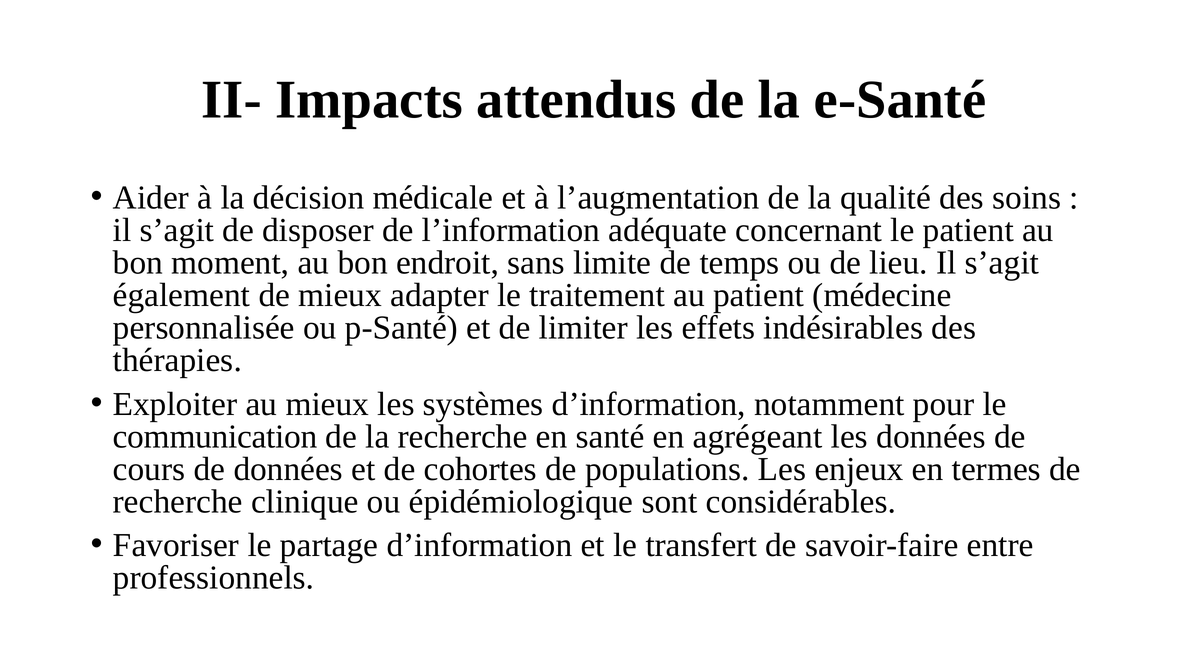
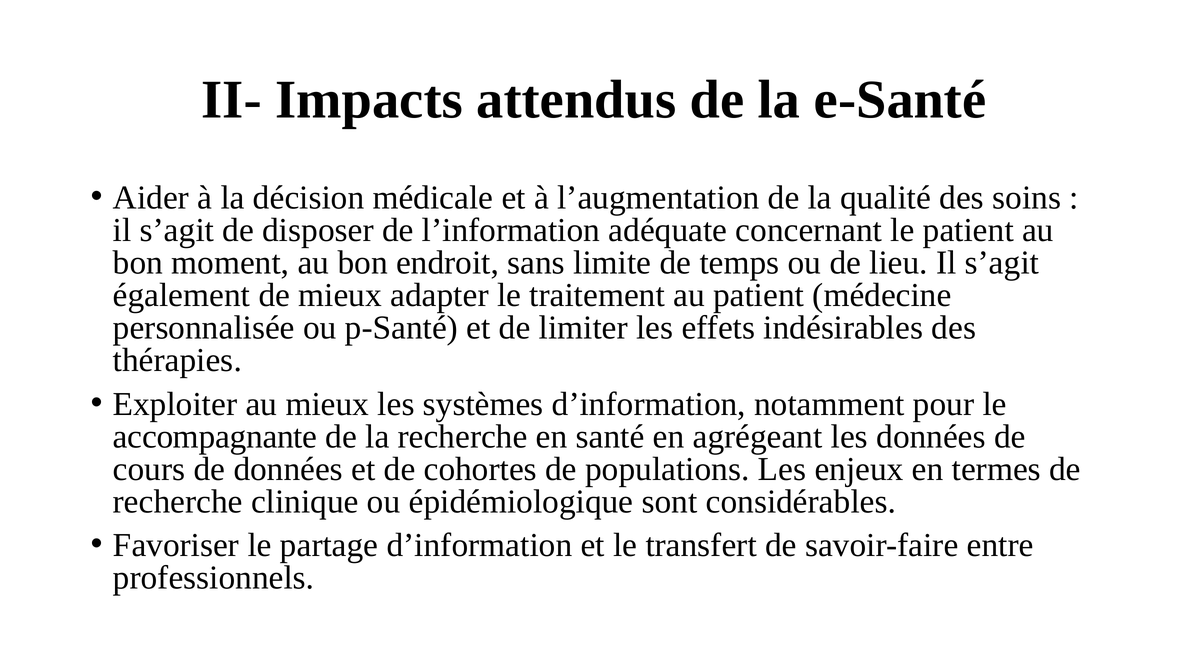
communication: communication -> accompagnante
